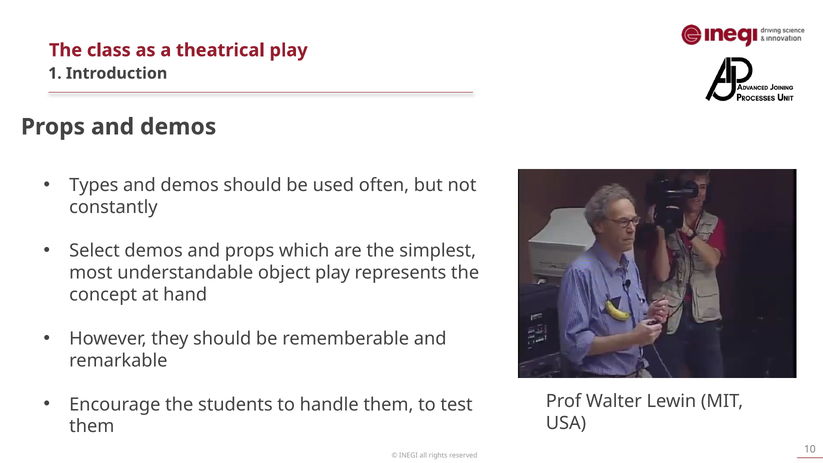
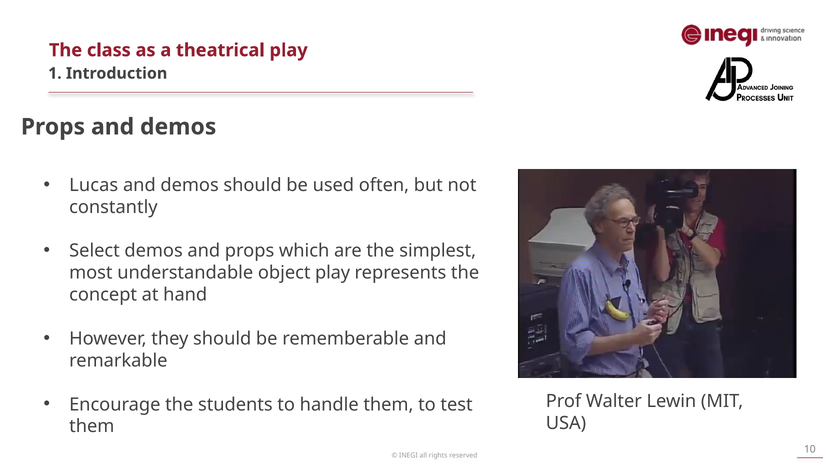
Types: Types -> Lucas
